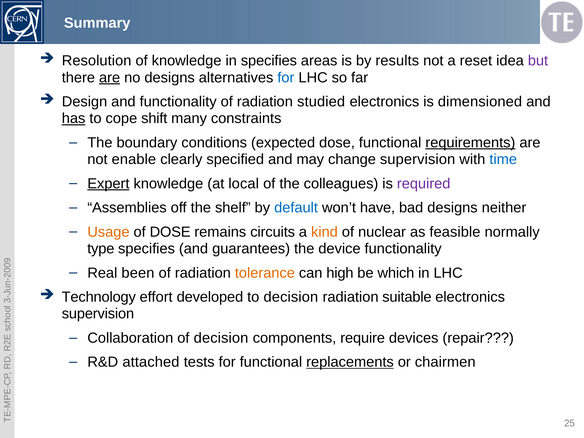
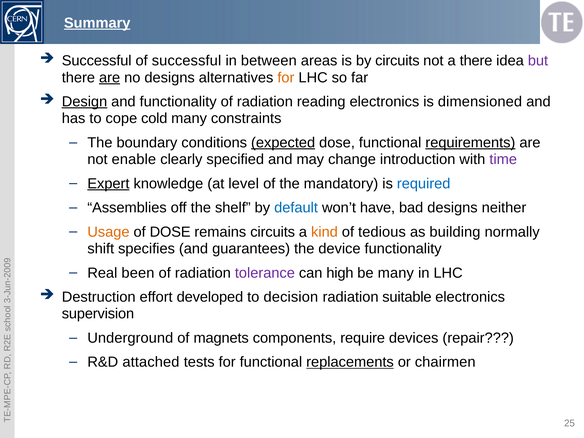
Summary underline: none -> present
Resolution at (97, 61): Resolution -> Successful
of knowledge: knowledge -> successful
in specifies: specifies -> between
by results: results -> circuits
a reset: reset -> there
for at (286, 78) colour: blue -> orange
Design underline: none -> present
studied: studied -> reading
has underline: present -> none
shift: shift -> cold
expected underline: none -> present
change supervision: supervision -> introduction
time colour: blue -> purple
local: local -> level
colleagues: colleagues -> mandatory
required colour: purple -> blue
nuclear: nuclear -> tedious
feasible: feasible -> building
type: type -> shift
tolerance colour: orange -> purple
be which: which -> many
Technology: Technology -> Destruction
Collaboration: Collaboration -> Underground
of decision: decision -> magnets
